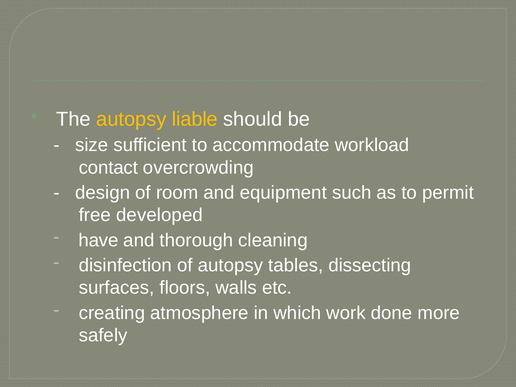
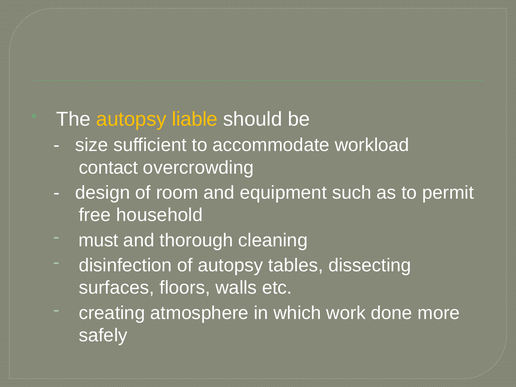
developed: developed -> household
have: have -> must
